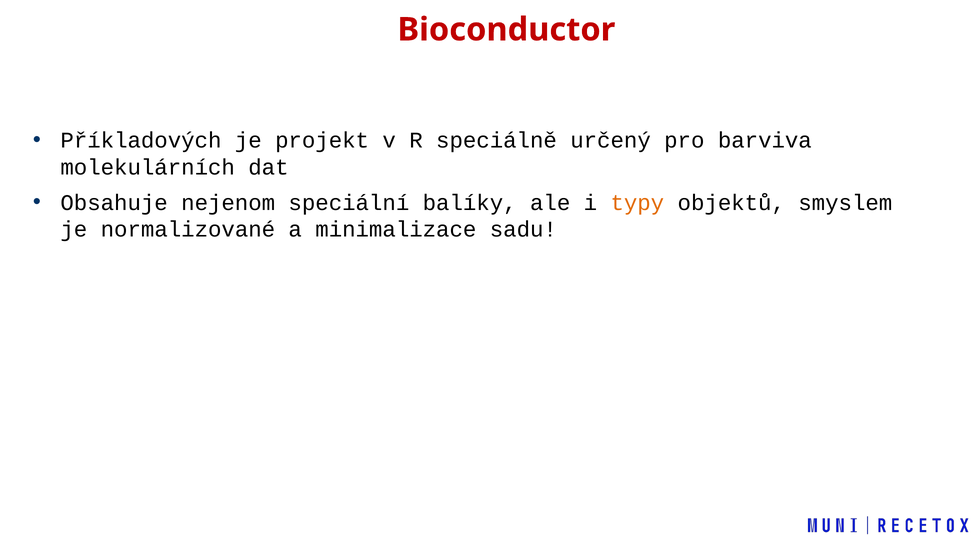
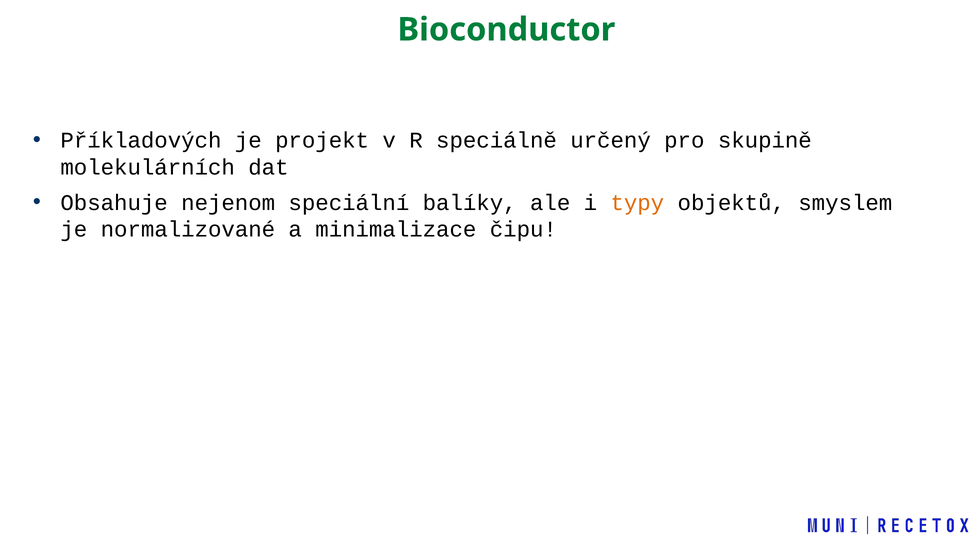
Bioconductor colour: red -> green
barviva: barviva -> skupině
sadu: sadu -> čipu
